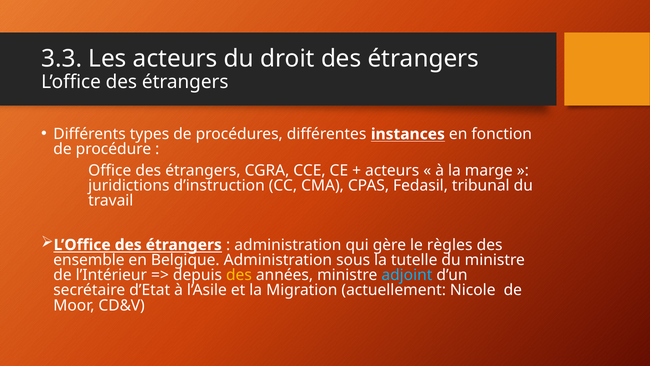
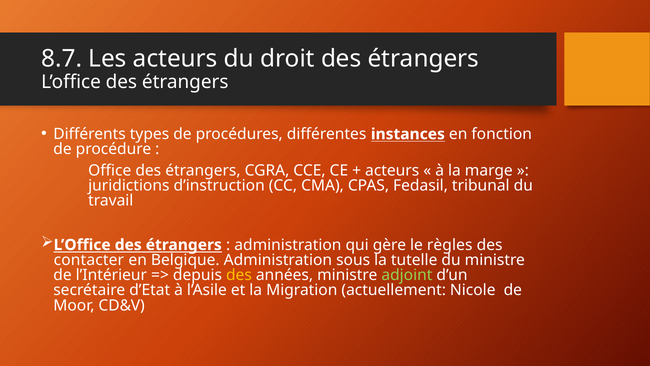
3.3: 3.3 -> 8.7
ensemble: ensemble -> contacter
adjoint colour: light blue -> light green
